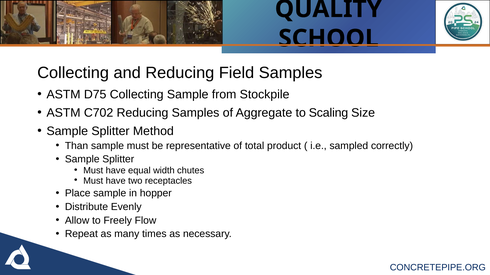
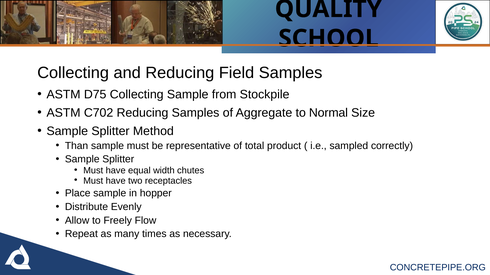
Scaling: Scaling -> Normal
